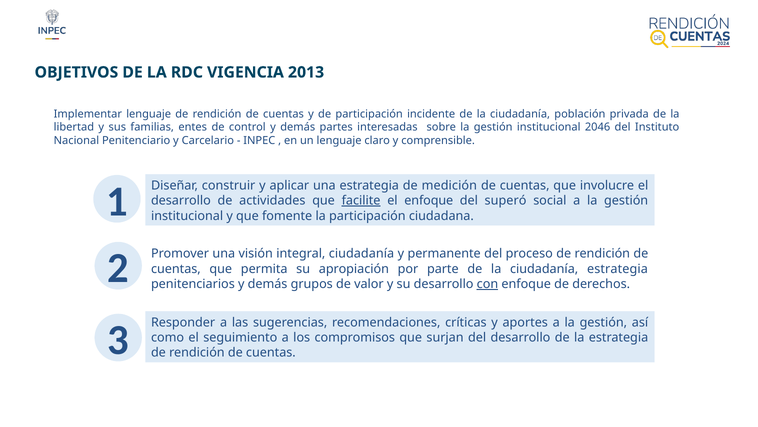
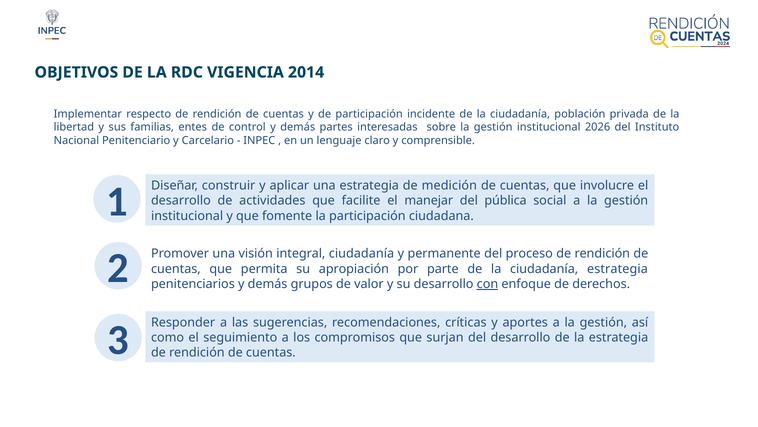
2013: 2013 -> 2014
Implementar lenguaje: lenguaje -> respecto
2046: 2046 -> 2026
facilite underline: present -> none
el enfoque: enfoque -> manejar
superó: superó -> pública
